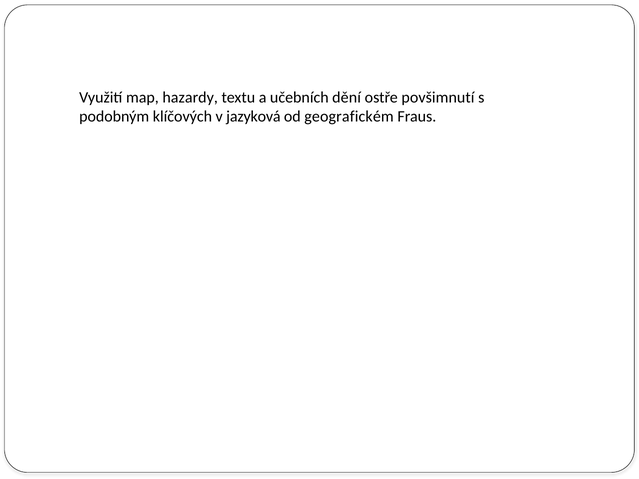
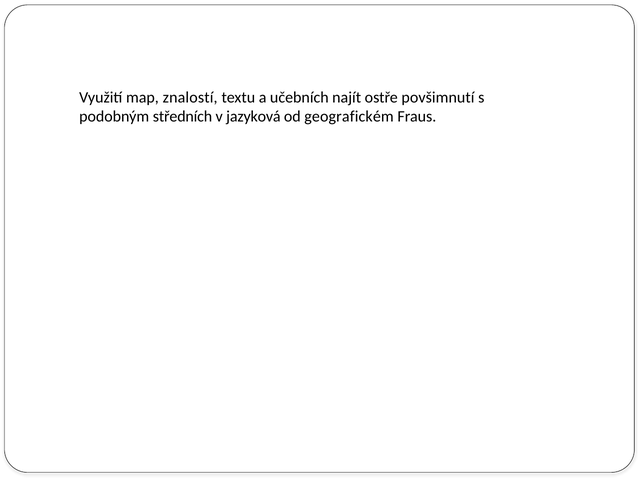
hazardy: hazardy -> znalostí
dění: dění -> najít
klíčových: klíčových -> středních
